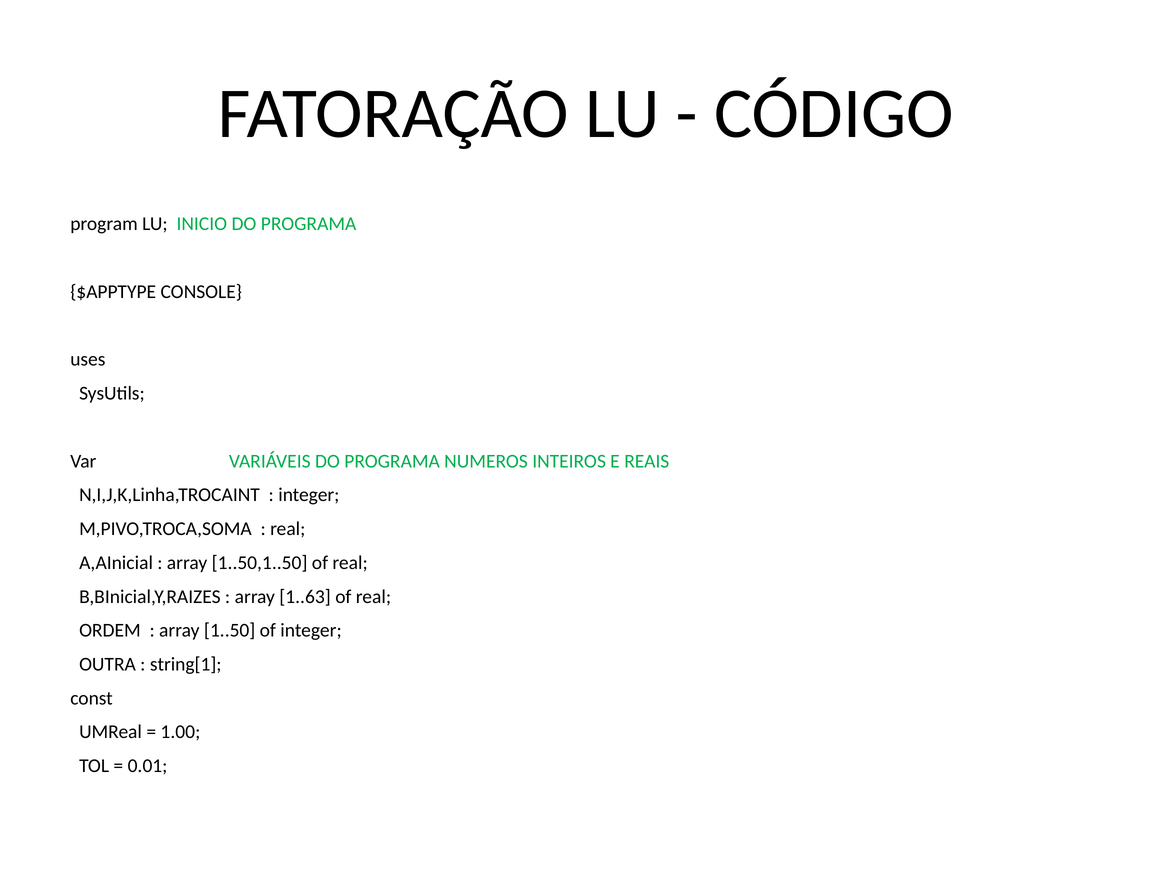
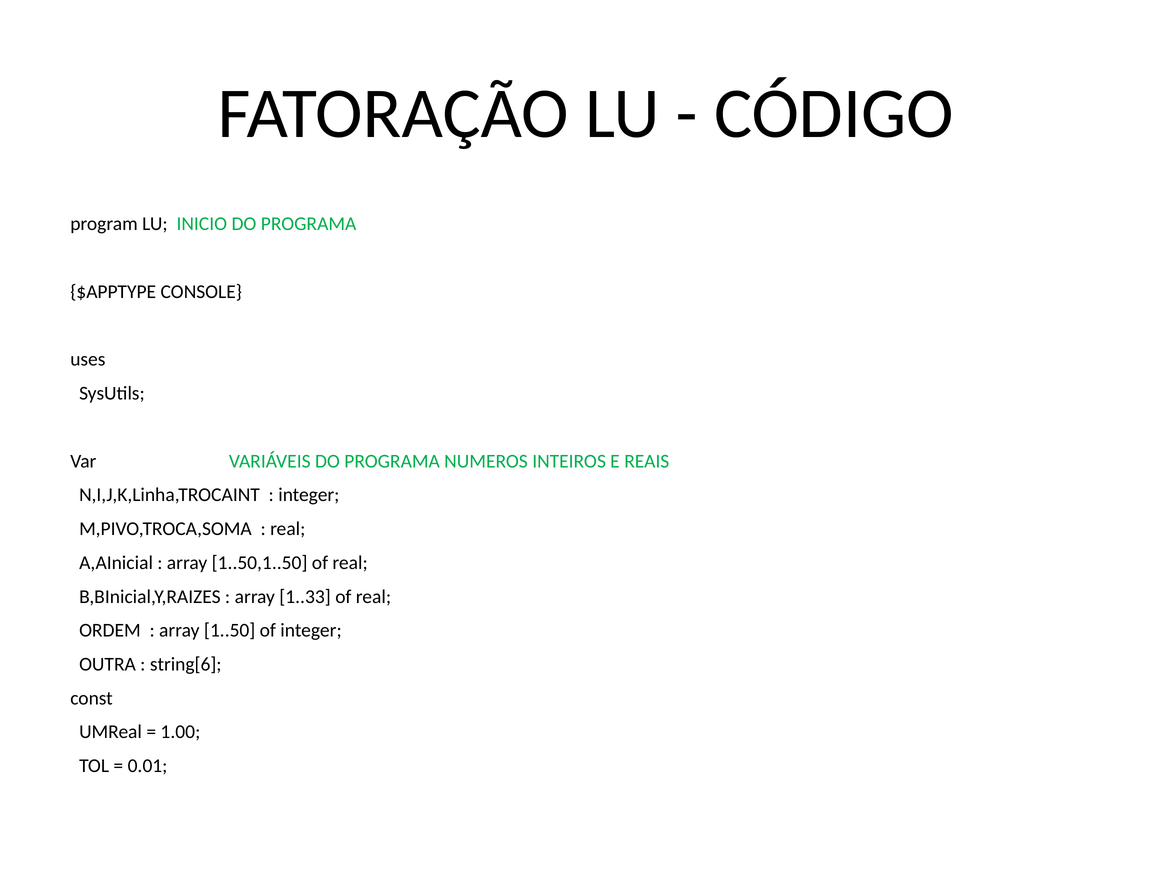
1..63: 1..63 -> 1..33
string[1: string[1 -> string[6
